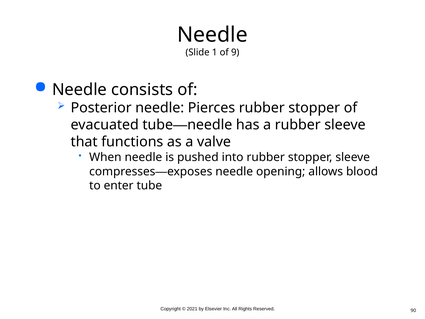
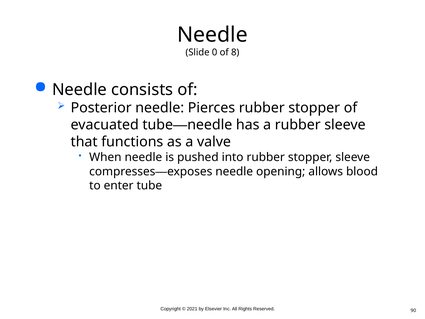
1: 1 -> 0
9: 9 -> 8
